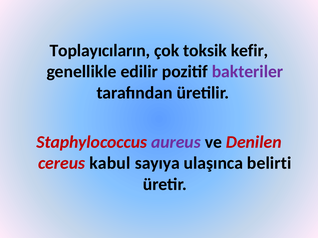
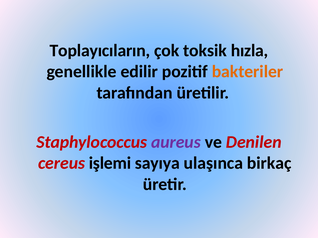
kefir: kefir -> hızla
bakteriler colour: purple -> orange
kabul: kabul -> işlemi
belirti: belirti -> birkaç
